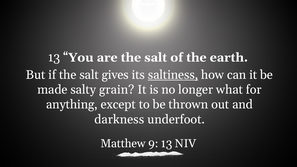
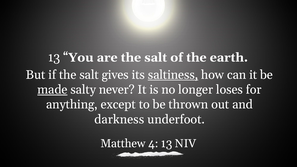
made underline: none -> present
grain: grain -> never
what: what -> loses
9: 9 -> 4
